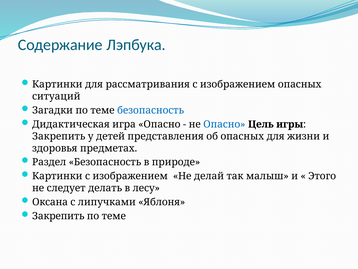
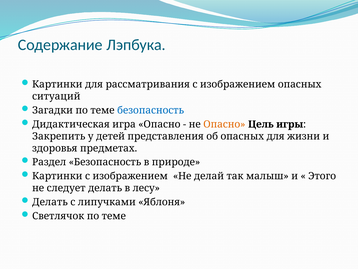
Опасно at (224, 124) colour: blue -> orange
Оксана at (50, 202): Оксана -> Делать
Закрепить at (58, 216): Закрепить -> Светлячок
